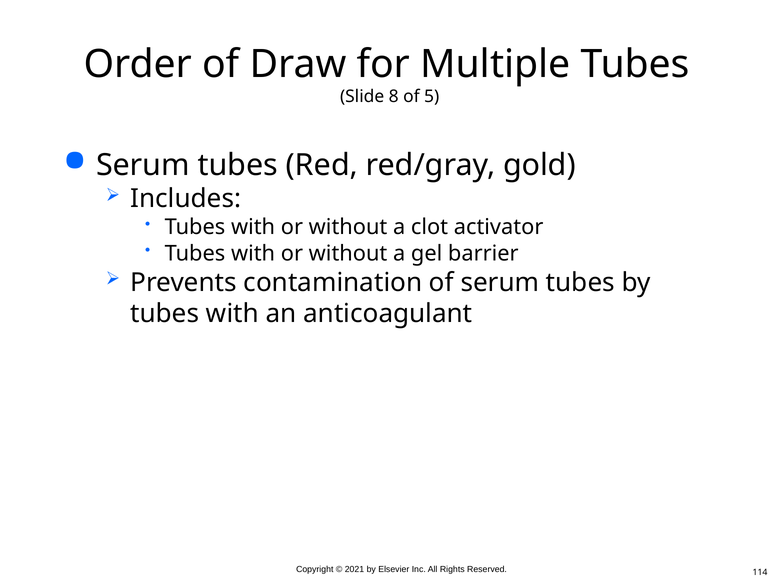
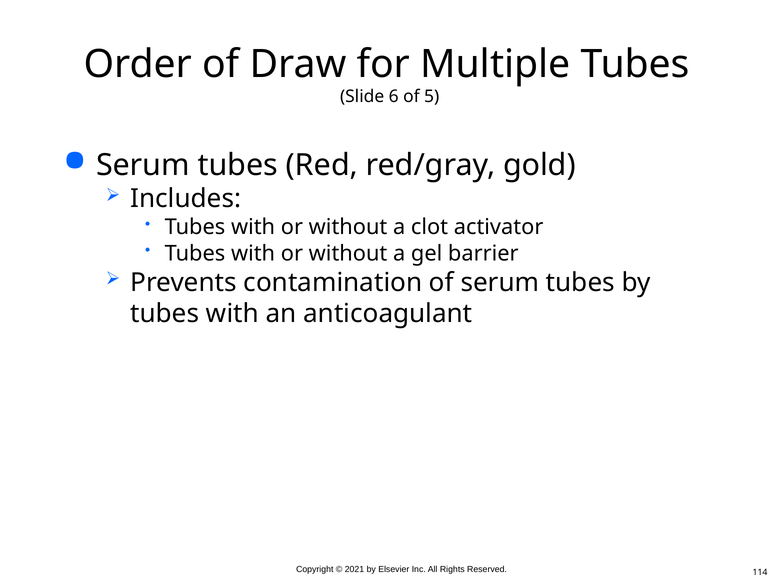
8: 8 -> 6
